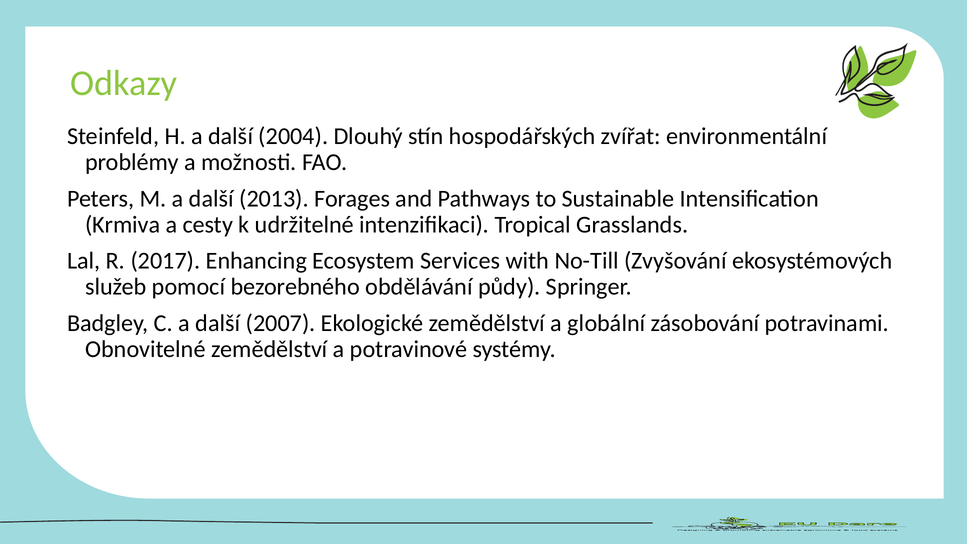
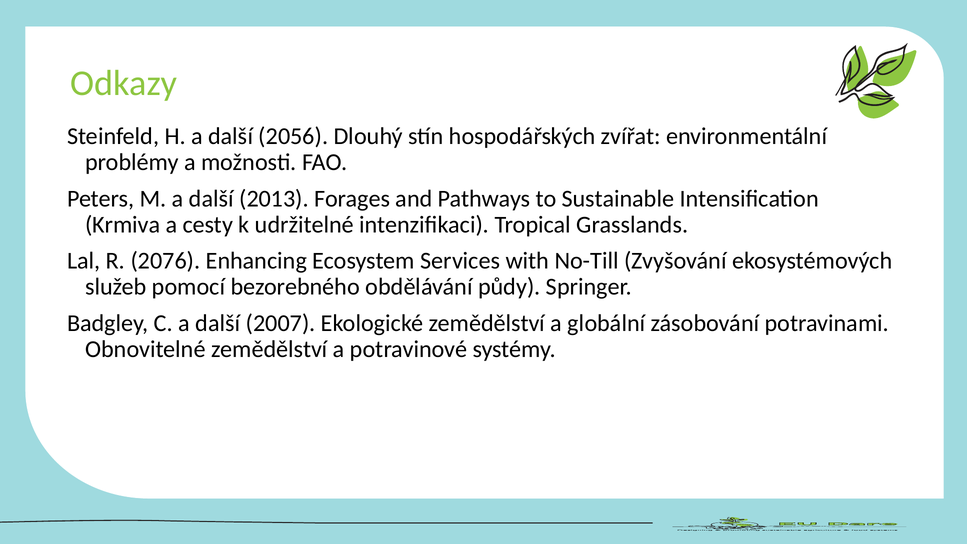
2004: 2004 -> 2056
2017: 2017 -> 2076
